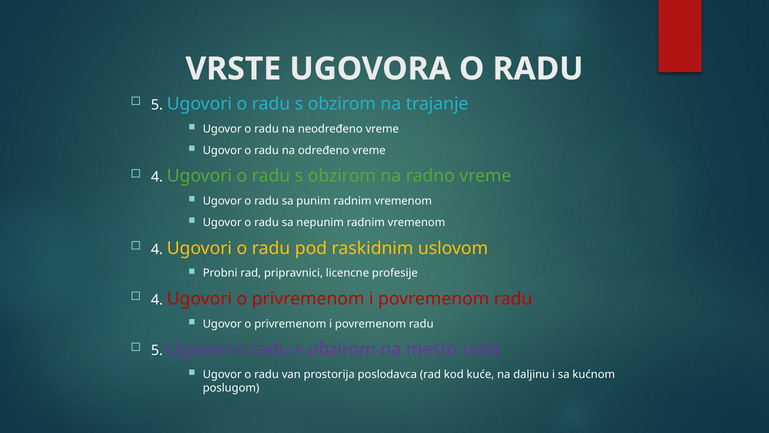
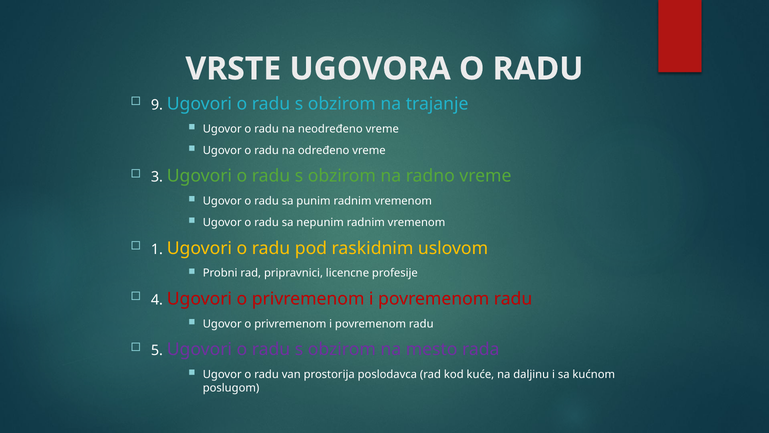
5 at (157, 105): 5 -> 9
4 at (157, 177): 4 -> 3
4 at (157, 249): 4 -> 1
